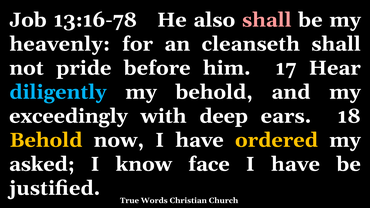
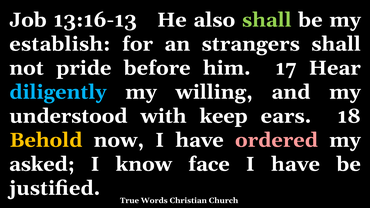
13:16-78: 13:16-78 -> 13:16-13
shall at (267, 20) colour: pink -> light green
heavenly: heavenly -> establish
cleanseth: cleanseth -> strangers
my behold: behold -> willing
exceedingly: exceedingly -> understood
deep: deep -> keep
ordered colour: yellow -> pink
